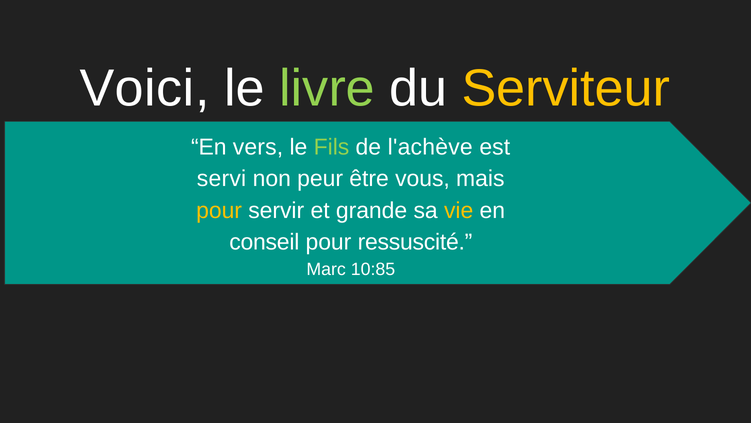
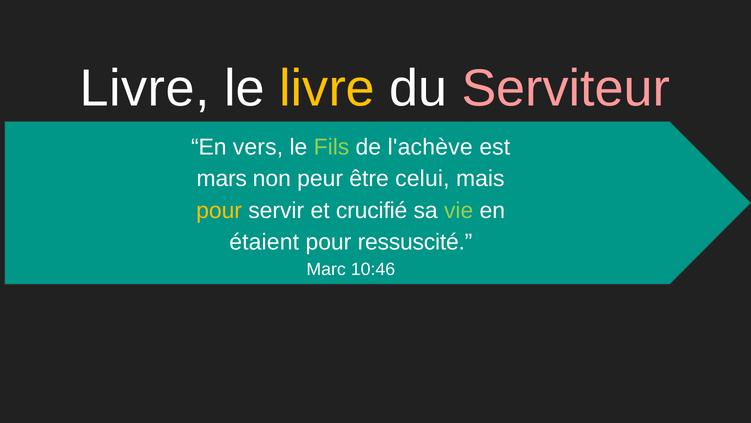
Voici at (145, 88): Voici -> Livre
livre at (327, 88) colour: light green -> yellow
Serviteur colour: yellow -> pink
servi: servi -> mars
vous: vous -> celui
grande: grande -> crucifié
vie colour: yellow -> light green
conseil: conseil -> étaient
10:85: 10:85 -> 10:46
